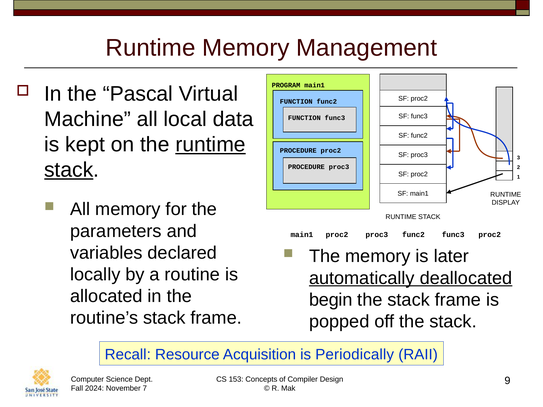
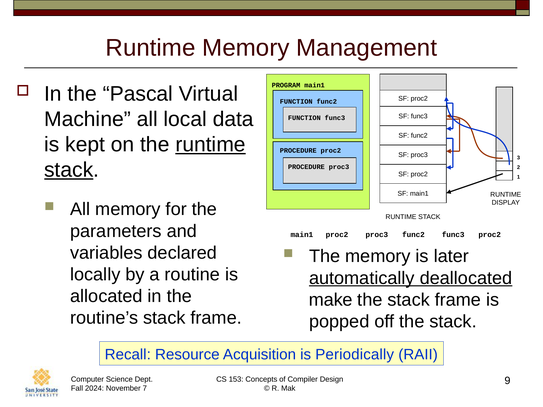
begin: begin -> make
